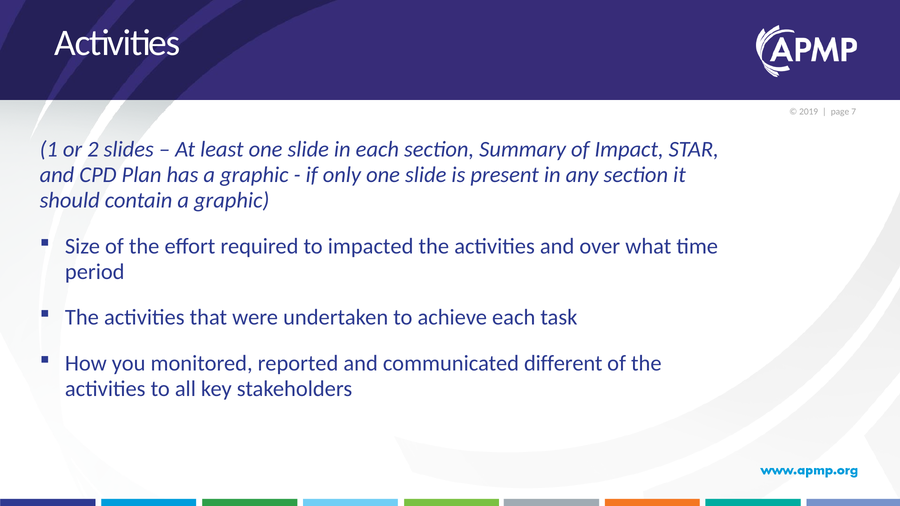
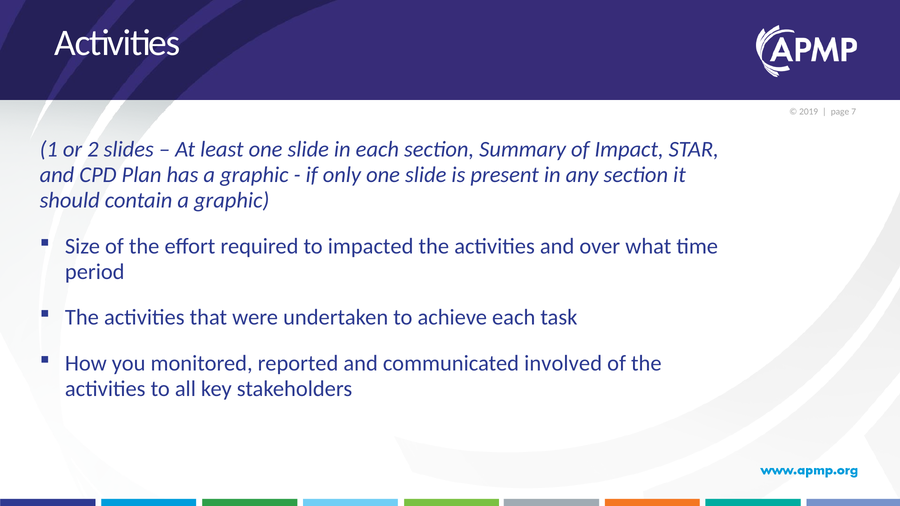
different: different -> involved
